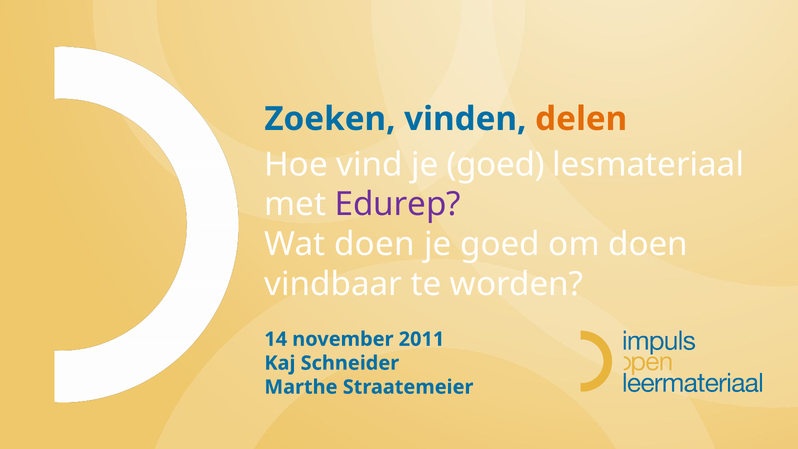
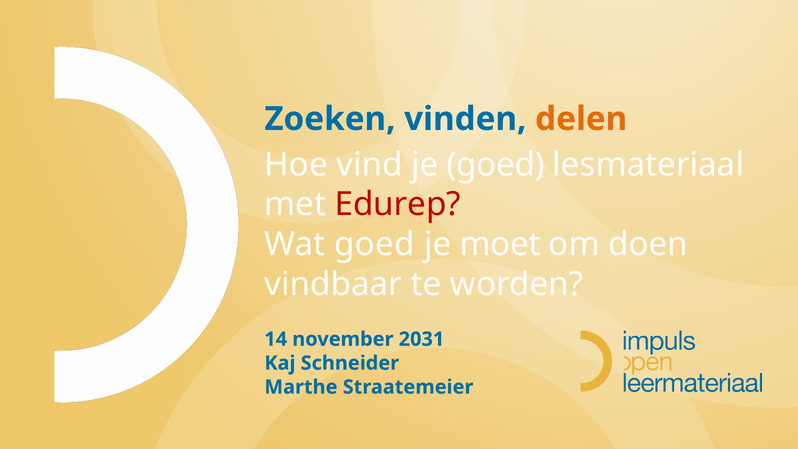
Edurep colour: purple -> red
Wat doen: doen -> goed
goed at (500, 244): goed -> moet
2011: 2011 -> 2031
